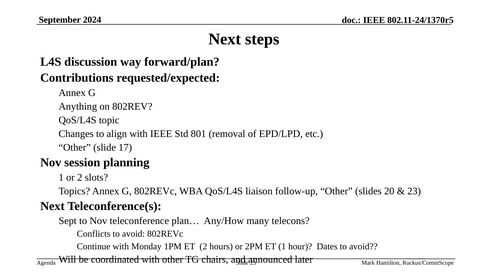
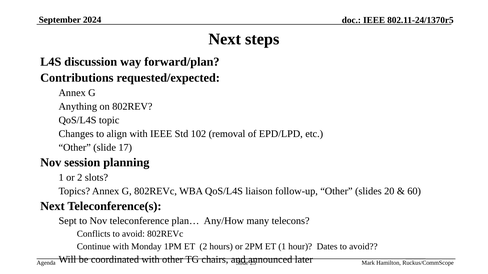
801: 801 -> 102
23 at (414, 191): 23 -> 60
